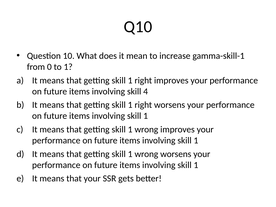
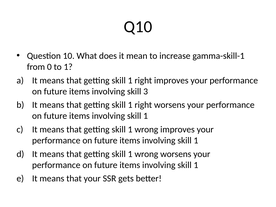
4: 4 -> 3
